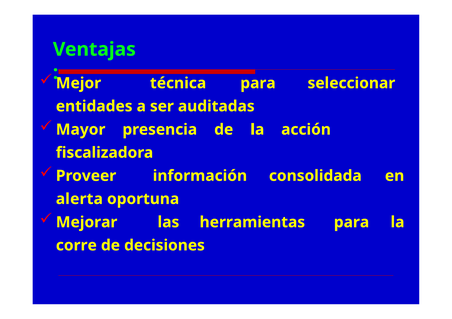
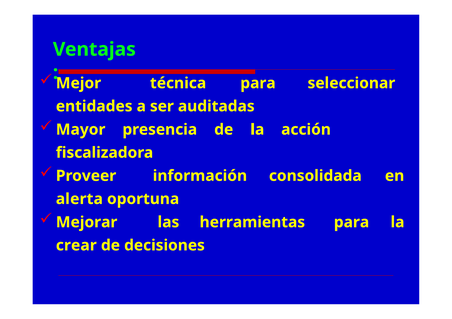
corre: corre -> crear
